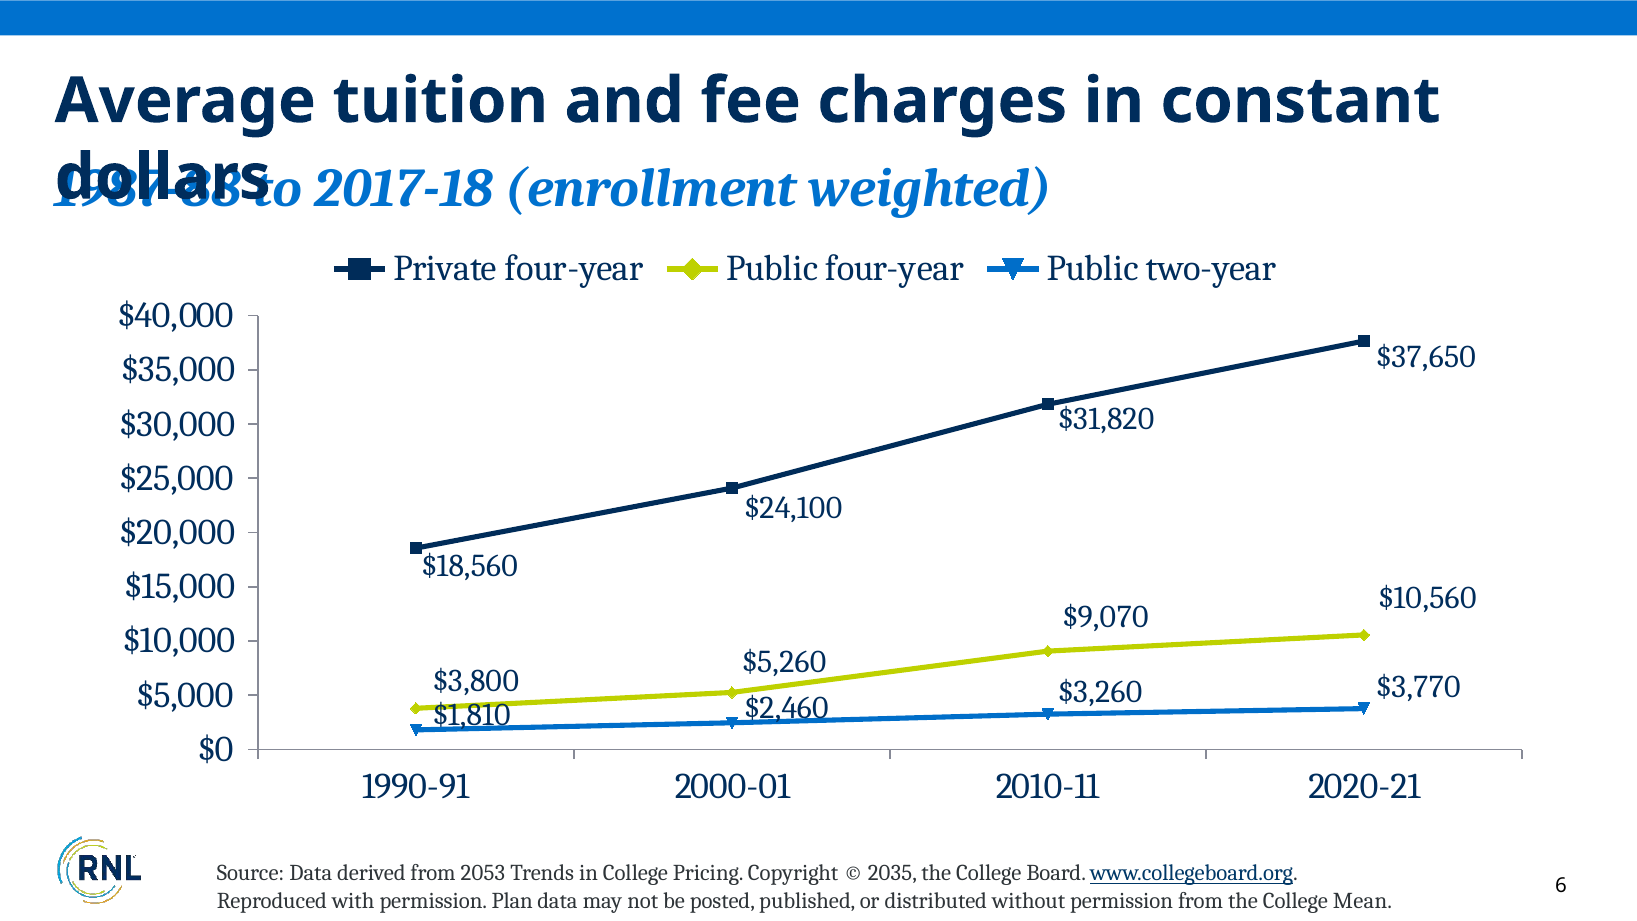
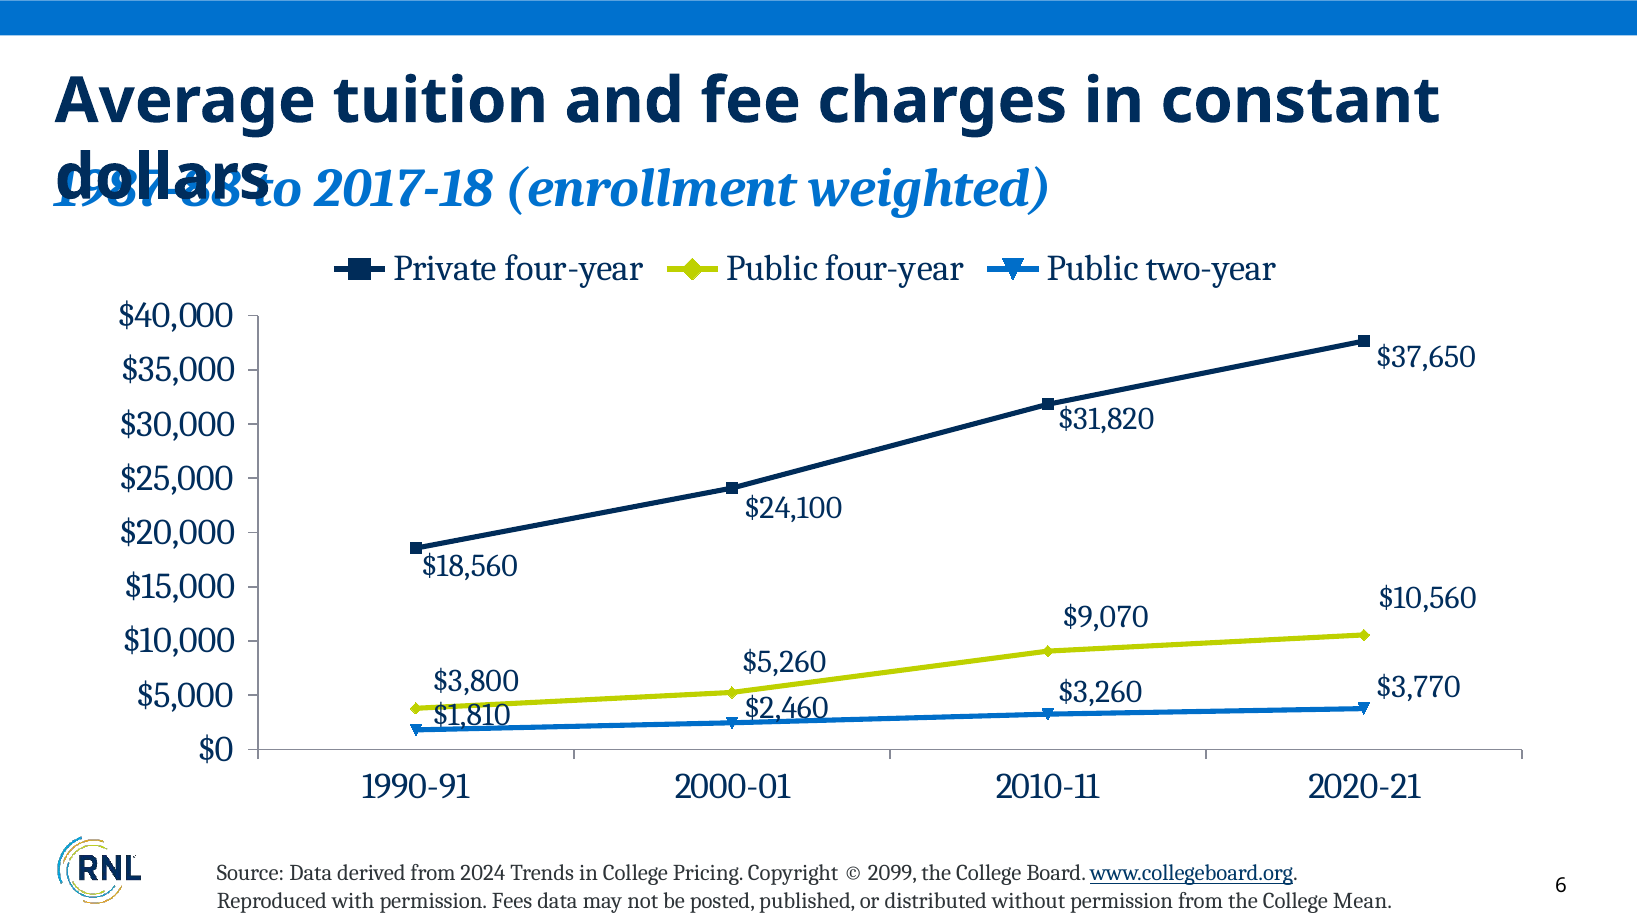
2053: 2053 -> 2024
2035: 2035 -> 2099
Plan: Plan -> Fees
